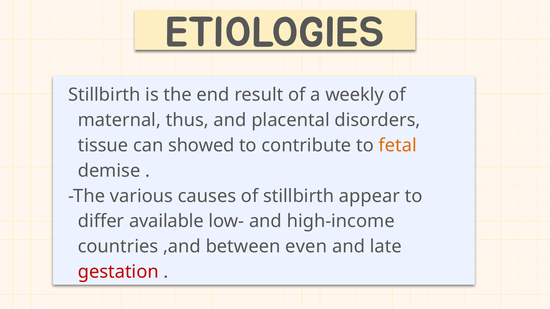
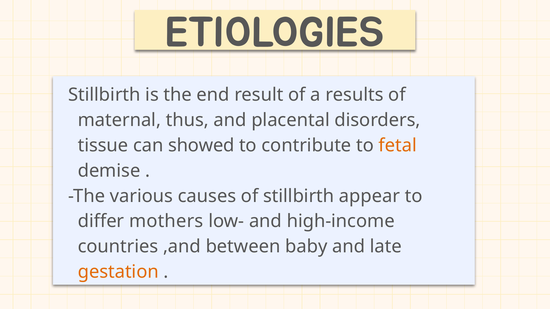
weekly: weekly -> results
available: available -> mothers
even: even -> baby
gestation colour: red -> orange
